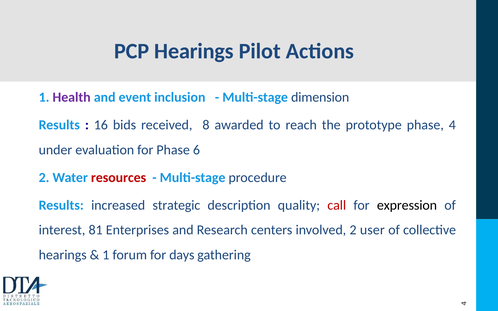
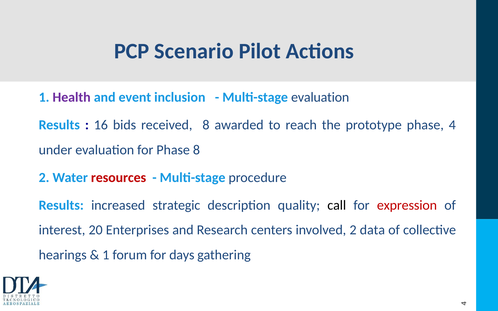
PCP Hearings: Hearings -> Scenario
Multi-stage dimension: dimension -> evaluation
Phase 6: 6 -> 8
call colour: red -> black
expression colour: black -> red
81: 81 -> 20
user: user -> data
